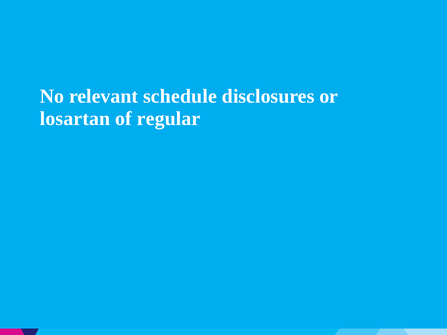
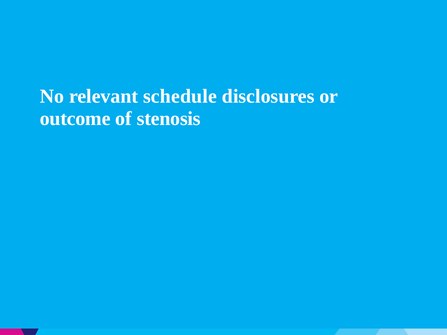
losartan: losartan -> outcome
regular: regular -> stenosis
